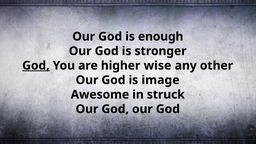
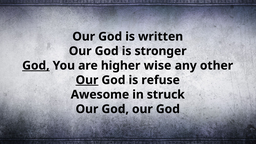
enough: enough -> written
Our at (87, 80) underline: none -> present
image: image -> refuse
